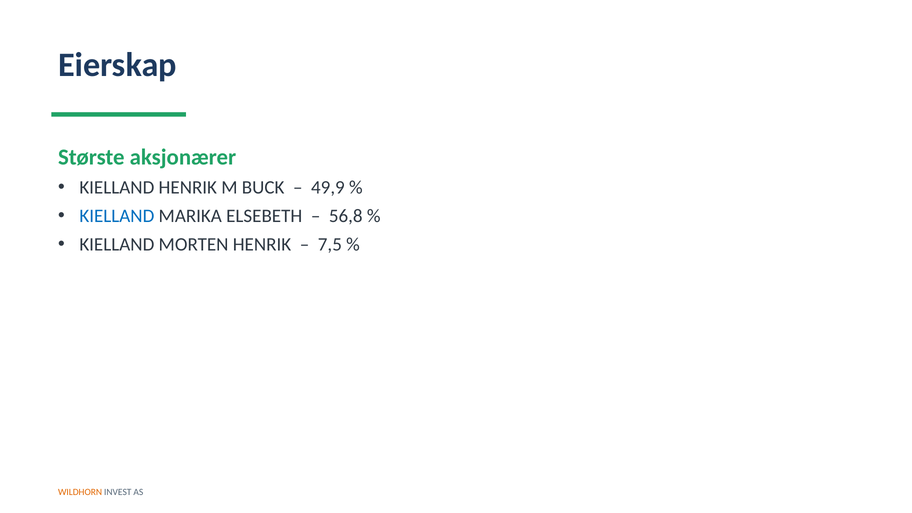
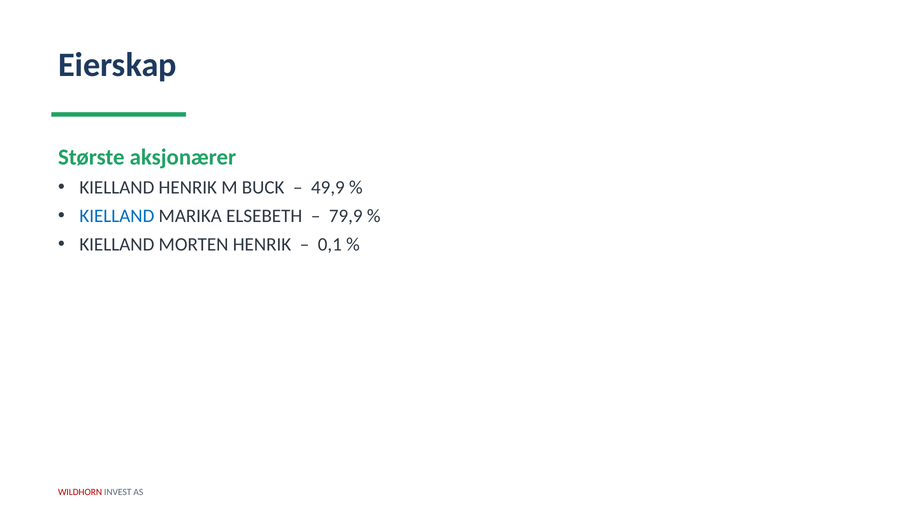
56,8: 56,8 -> 79,9
7,5: 7,5 -> 0,1
WILDHORN colour: orange -> red
